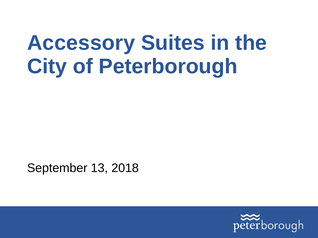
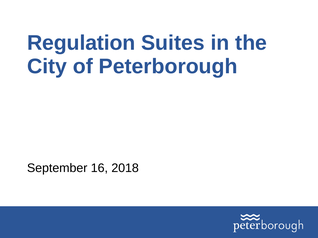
Accessory: Accessory -> Regulation
13: 13 -> 16
